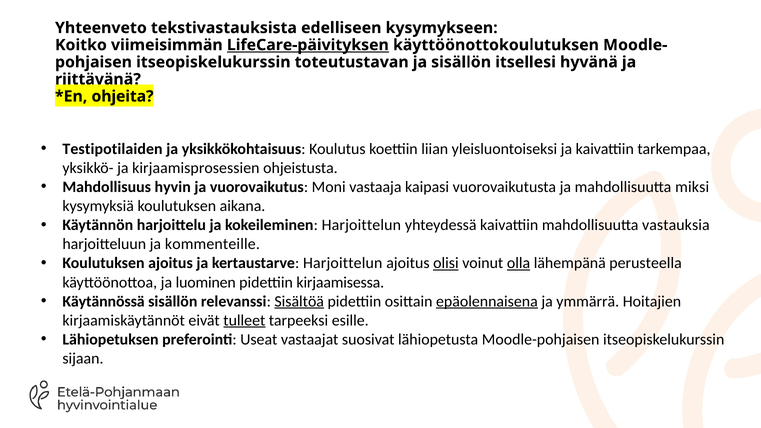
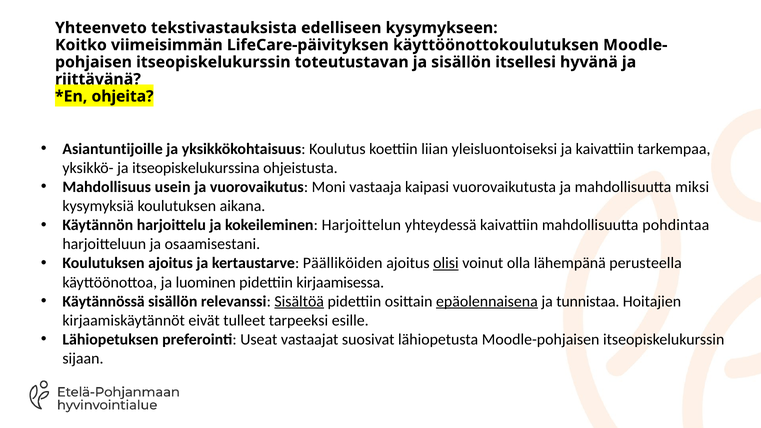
LifeCare-päivityksen underline: present -> none
Testipotilaiden: Testipotilaiden -> Asiantuntijoille
kirjaamisprosessien: kirjaamisprosessien -> itseopiskelukurssina
hyvin: hyvin -> usein
vastauksia: vastauksia -> pohdintaa
kommenteille: kommenteille -> osaamisestani
kertaustarve Harjoittelun: Harjoittelun -> Päälliköiden
olla underline: present -> none
ymmärrä: ymmärrä -> tunnistaa
tulleet underline: present -> none
